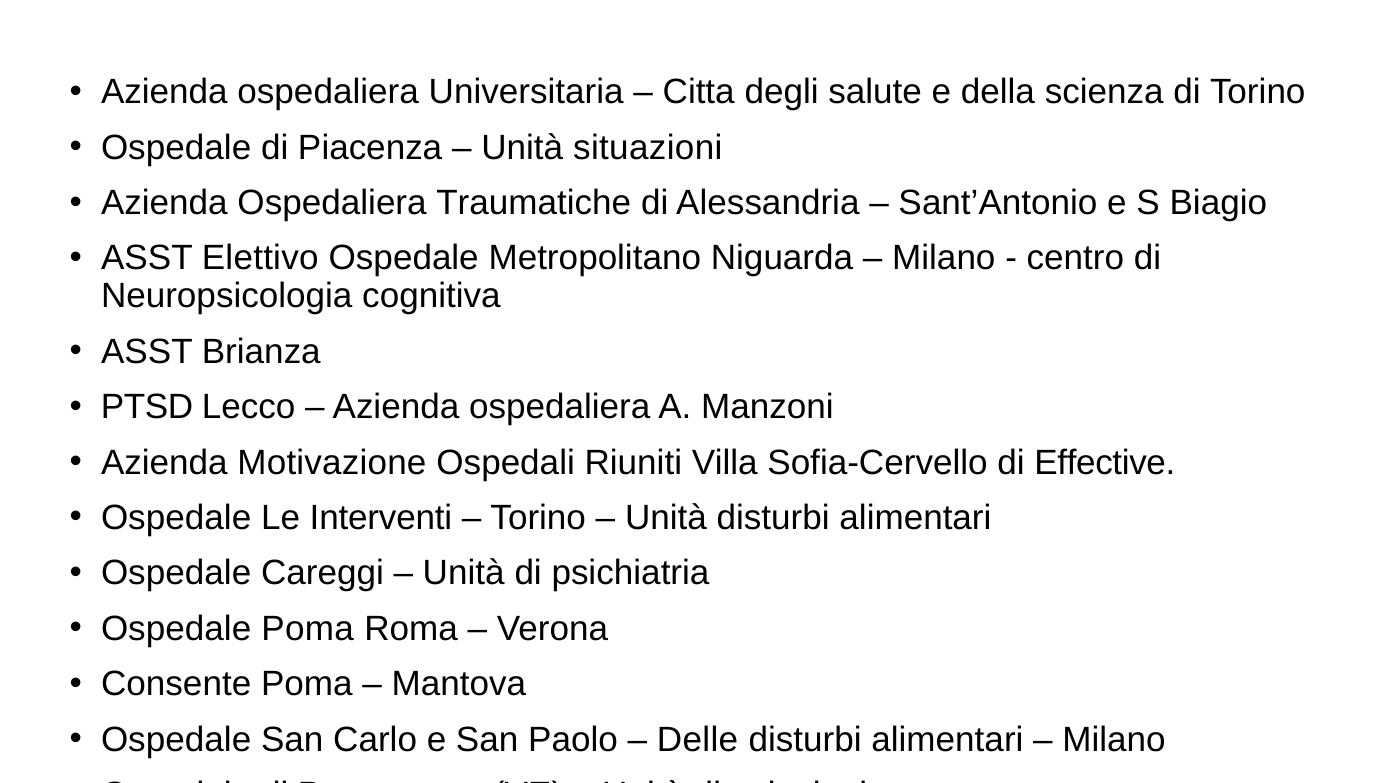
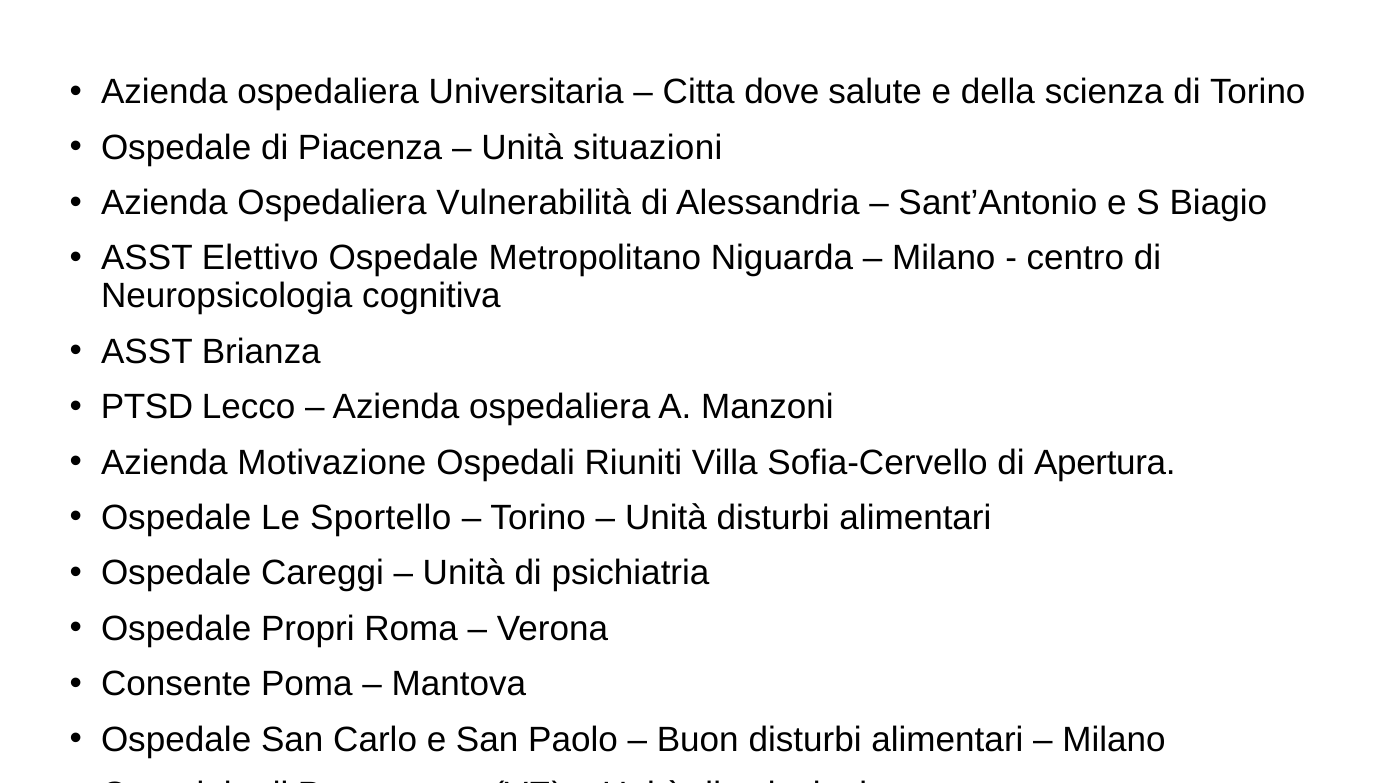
Citta degli: degli -> dove
Traumatiche: Traumatiche -> Vulnerabilità
Effective: Effective -> Apertura
Interventi: Interventi -> Sportello
Ospedale Poma: Poma -> Propri
Delle: Delle -> Buon
